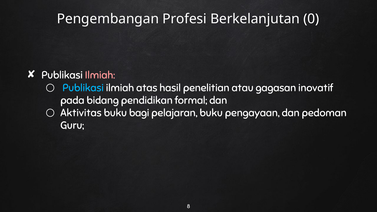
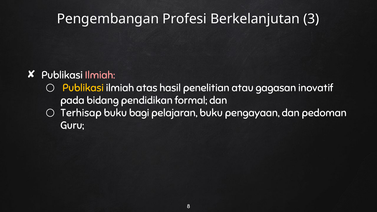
0: 0 -> 3
Publikasi at (83, 88) colour: light blue -> yellow
Aktivitas: Aktivitas -> Terhisap
